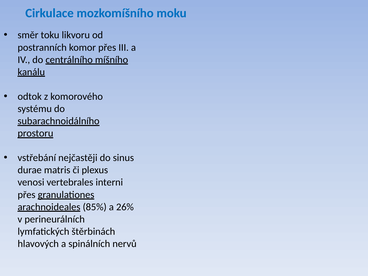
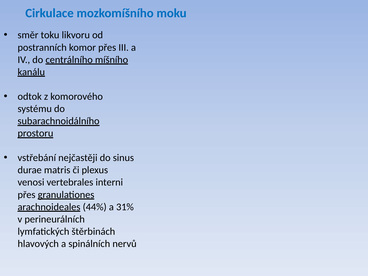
85%: 85% -> 44%
26%: 26% -> 31%
